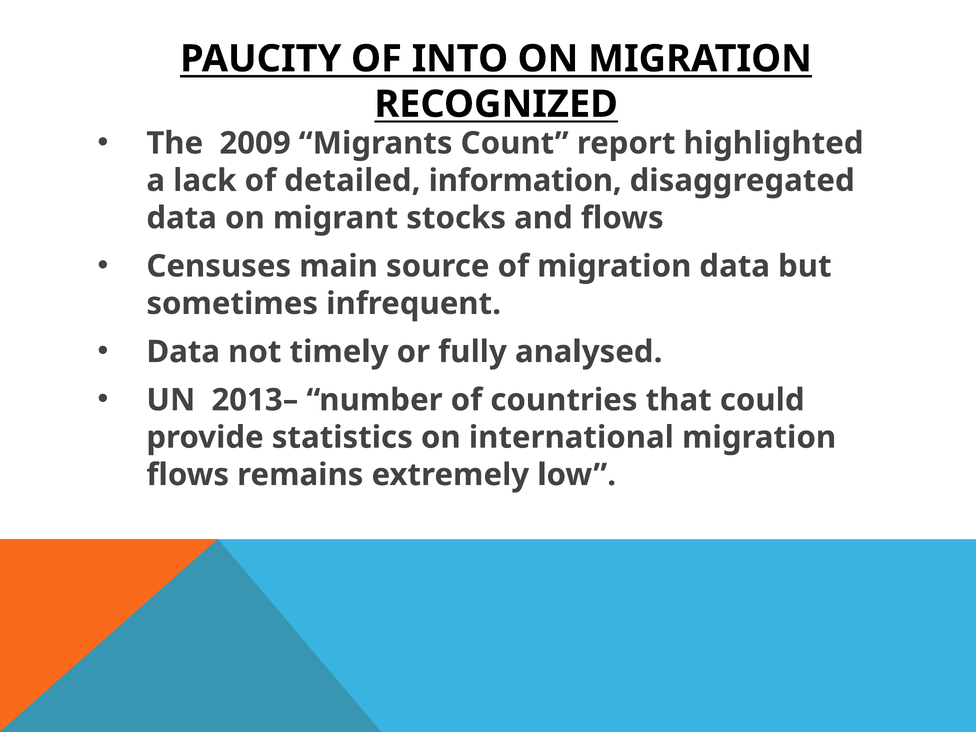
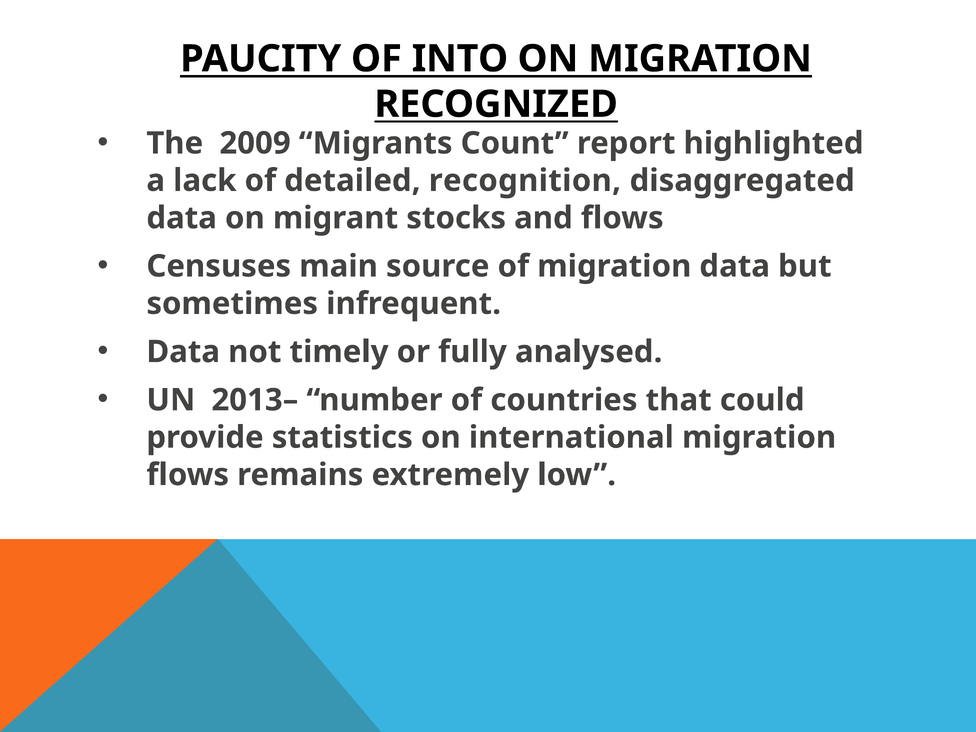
information: information -> recognition
